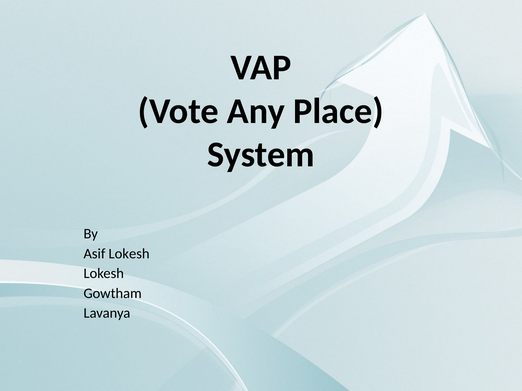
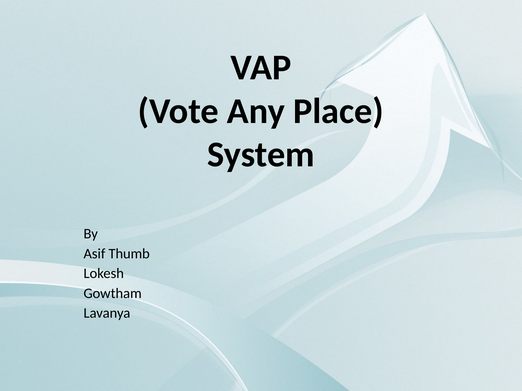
Asif Lokesh: Lokesh -> Thumb
